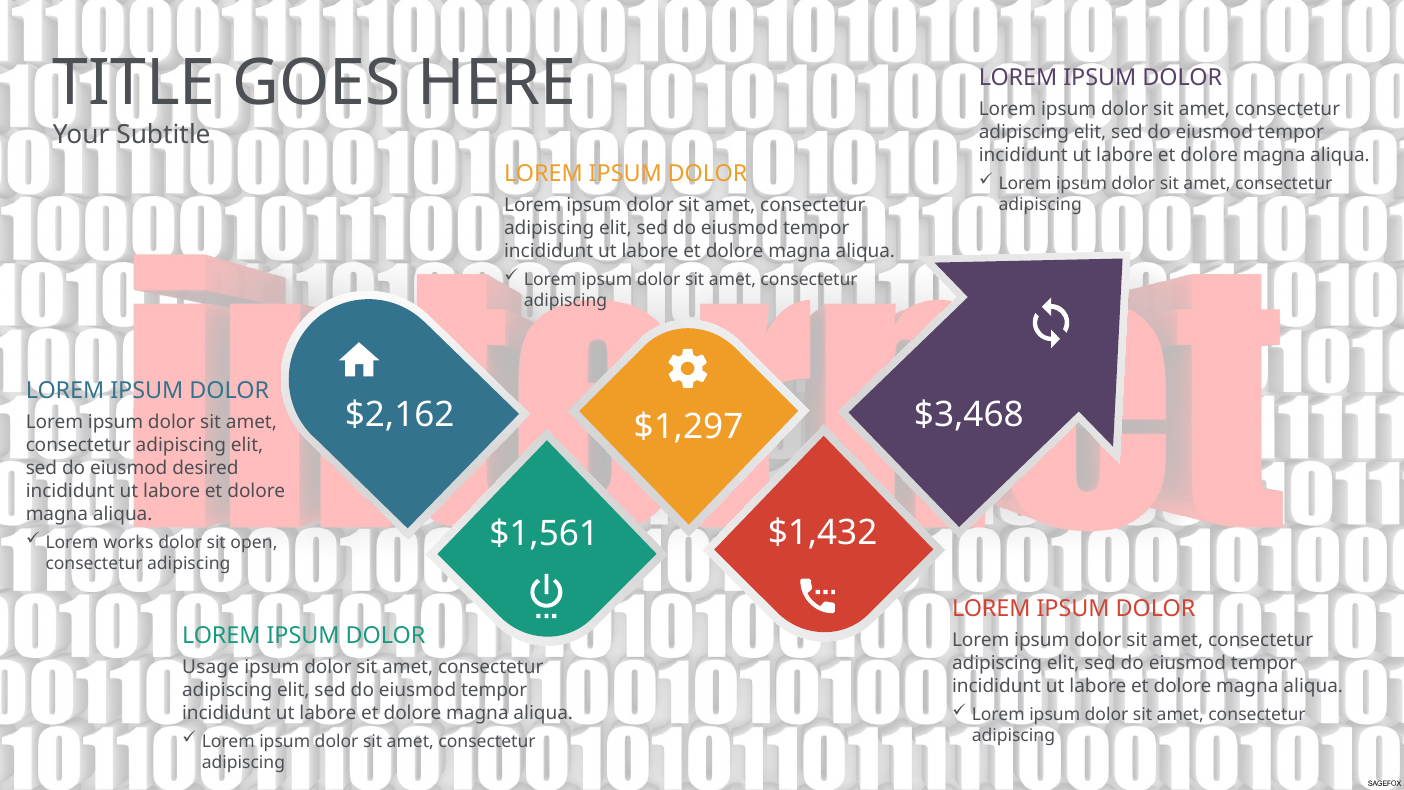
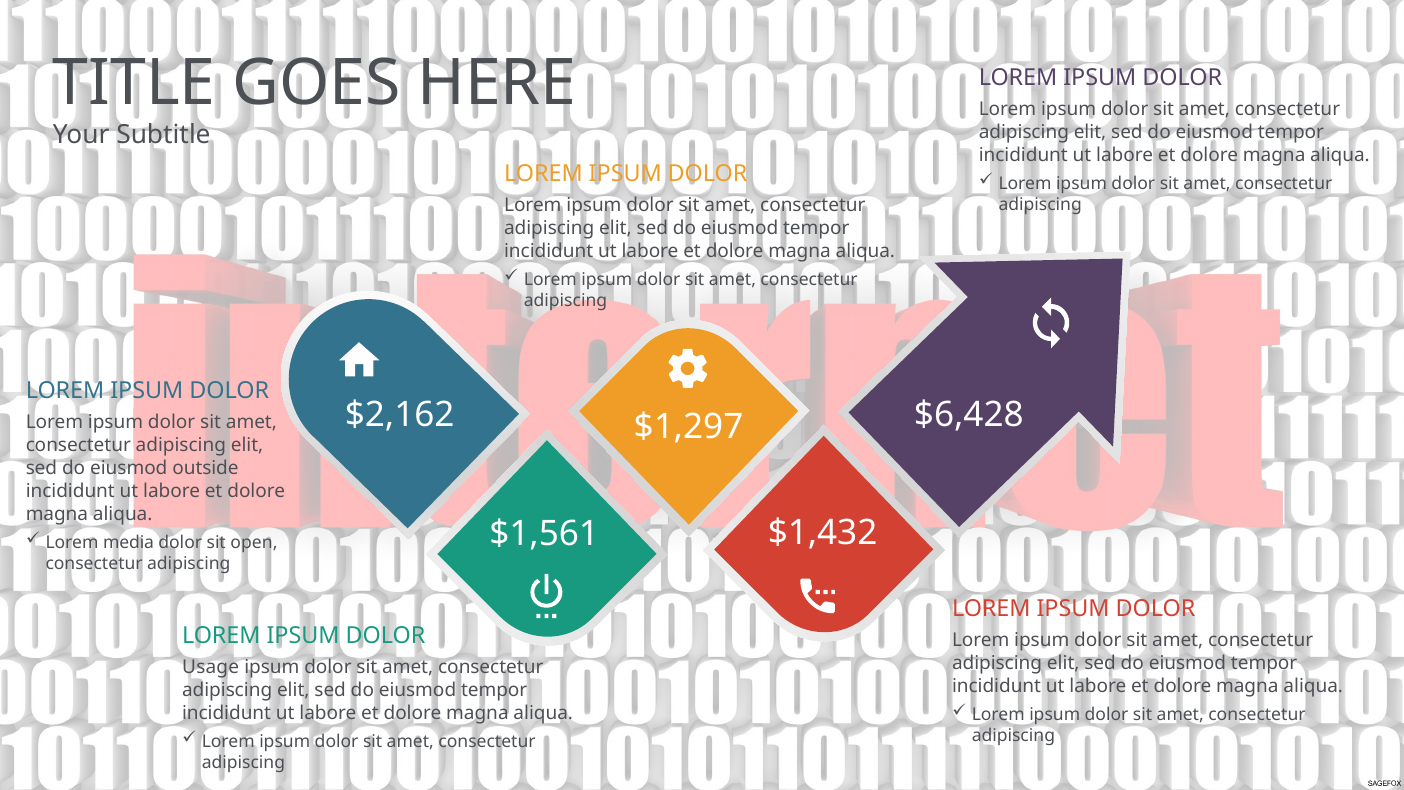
$3,468: $3,468 -> $6,428
desired: desired -> outside
works: works -> media
